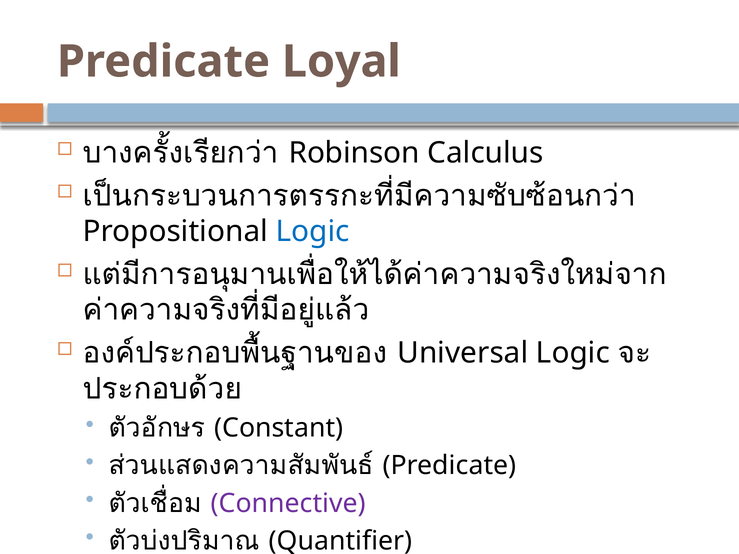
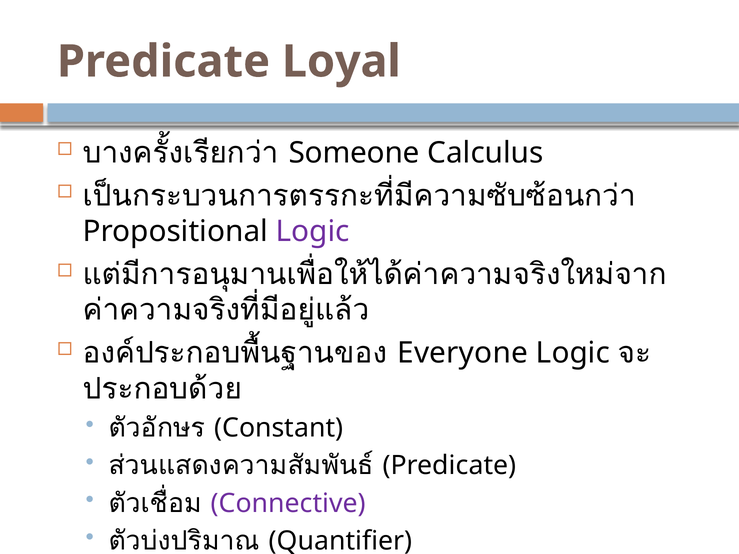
Robinson: Robinson -> Someone
Logic at (313, 232) colour: blue -> purple
Universal: Universal -> Everyone
